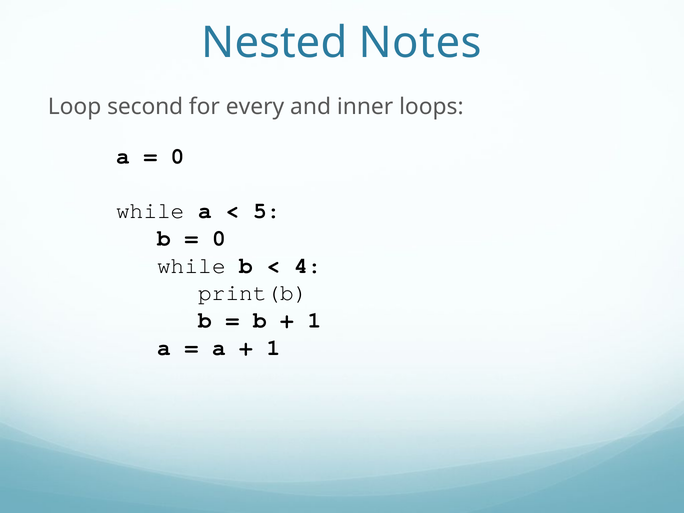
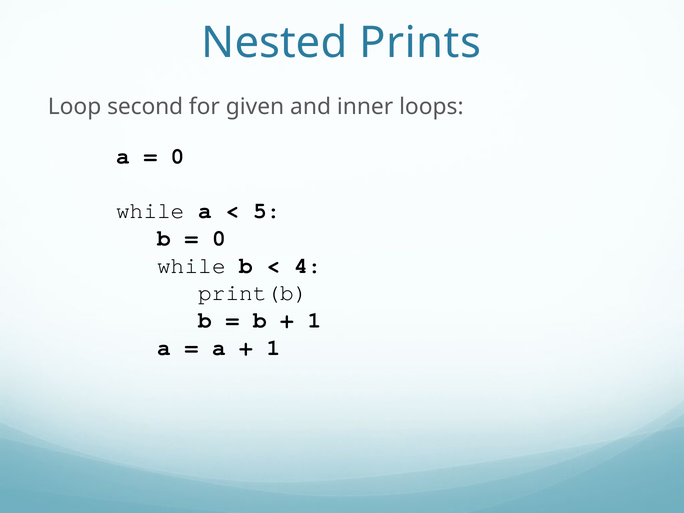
Notes: Notes -> Prints
every: every -> given
